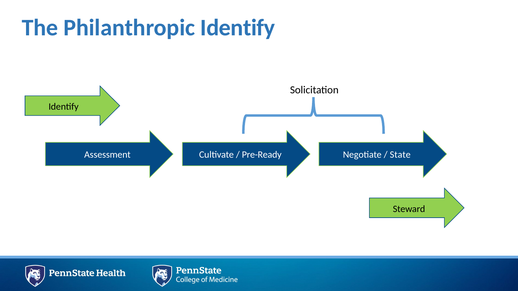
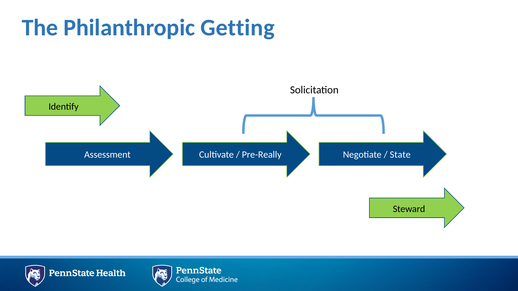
Philanthropic Identify: Identify -> Getting
Pre-Ready: Pre-Ready -> Pre-Really
